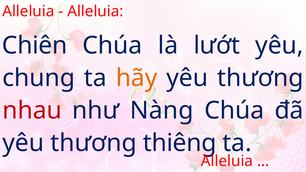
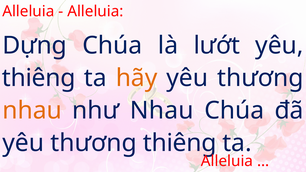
Chiên: Chiên -> Dựng
chung at (39, 78): chung -> thiêng
nhau at (32, 111) colour: red -> orange
như Nàng: Nàng -> Nhau
